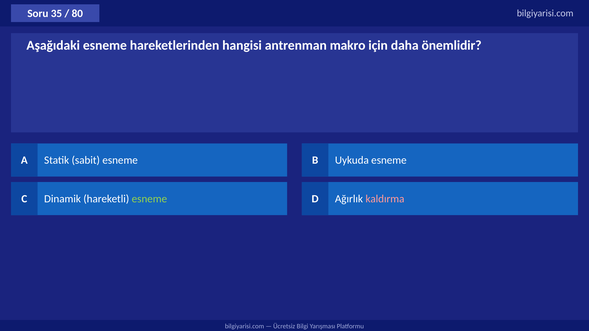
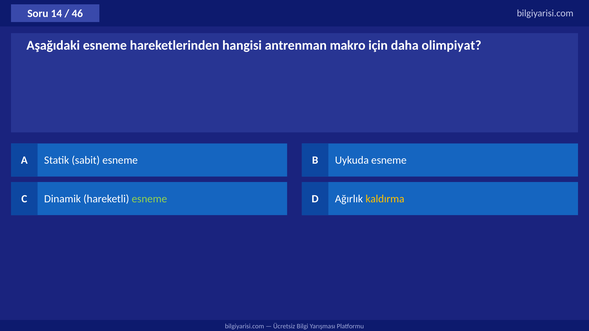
35: 35 -> 14
80: 80 -> 46
önemlidir: önemlidir -> olimpiyat
kaldırma colour: pink -> yellow
